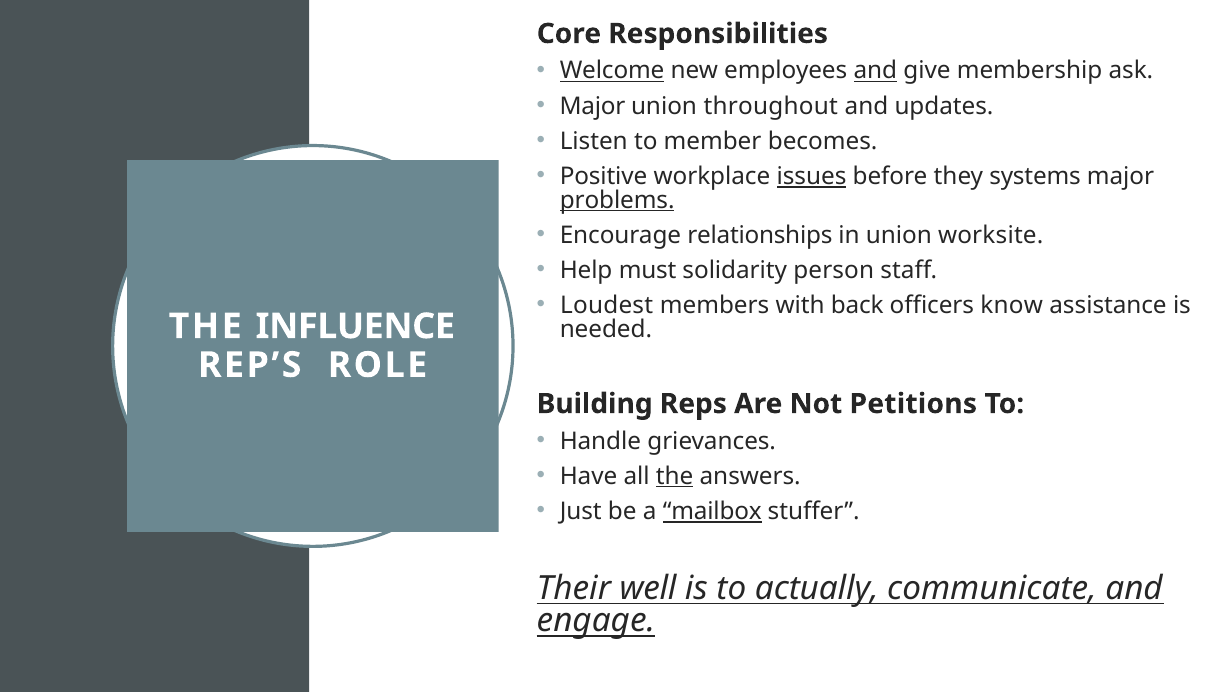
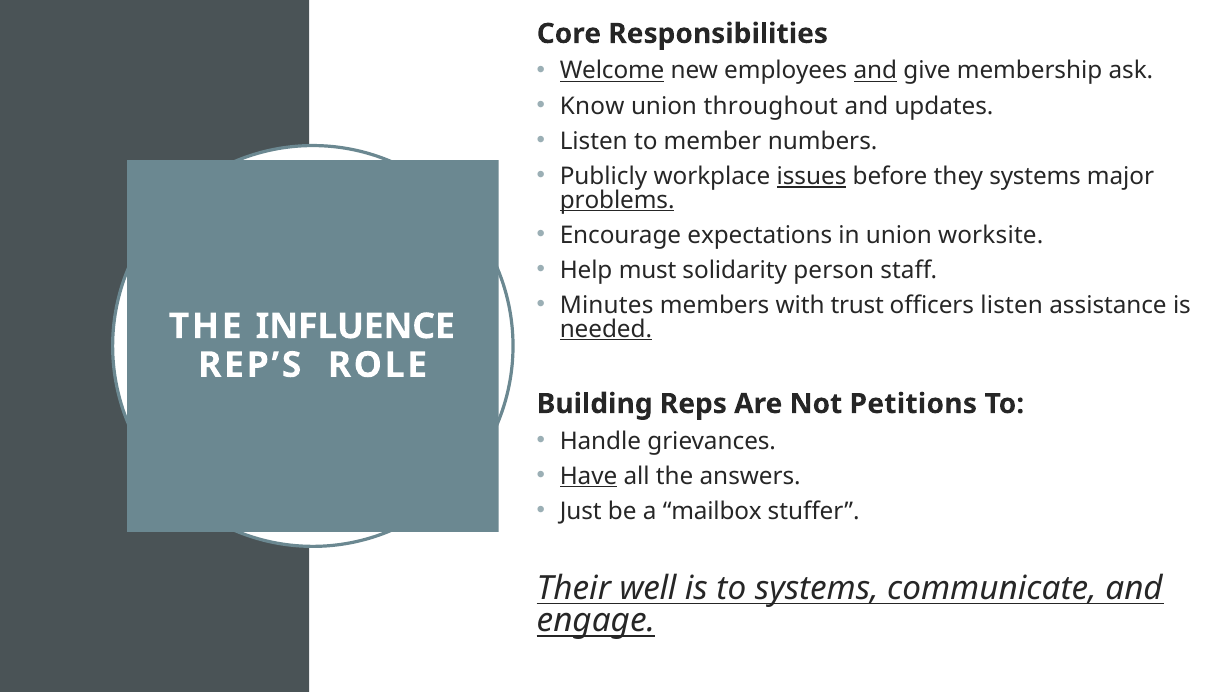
Major at (592, 106): Major -> Know
becomes: becomes -> numbers
Positive: Positive -> Publicly
relationships: relationships -> expectations
Loudest: Loudest -> Minutes
back: back -> trust
officers know: know -> listen
needed underline: none -> present
Have underline: none -> present
the at (675, 476) underline: present -> none
mailbox underline: present -> none
to actually: actually -> systems
